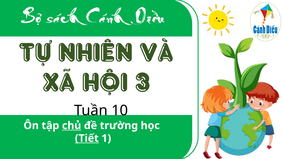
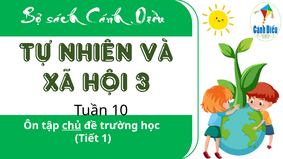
Tiết underline: present -> none
